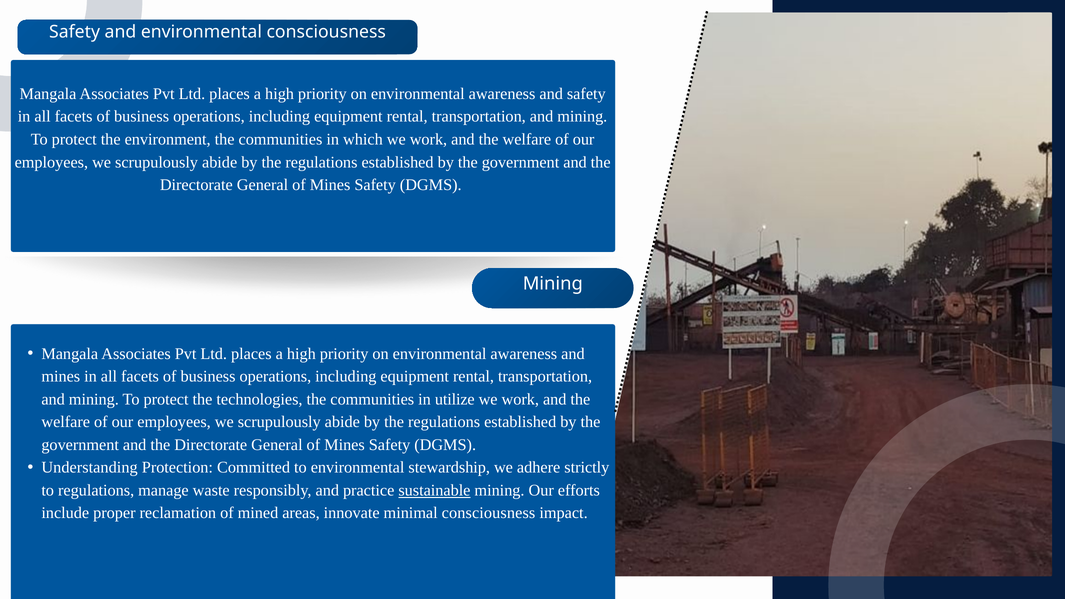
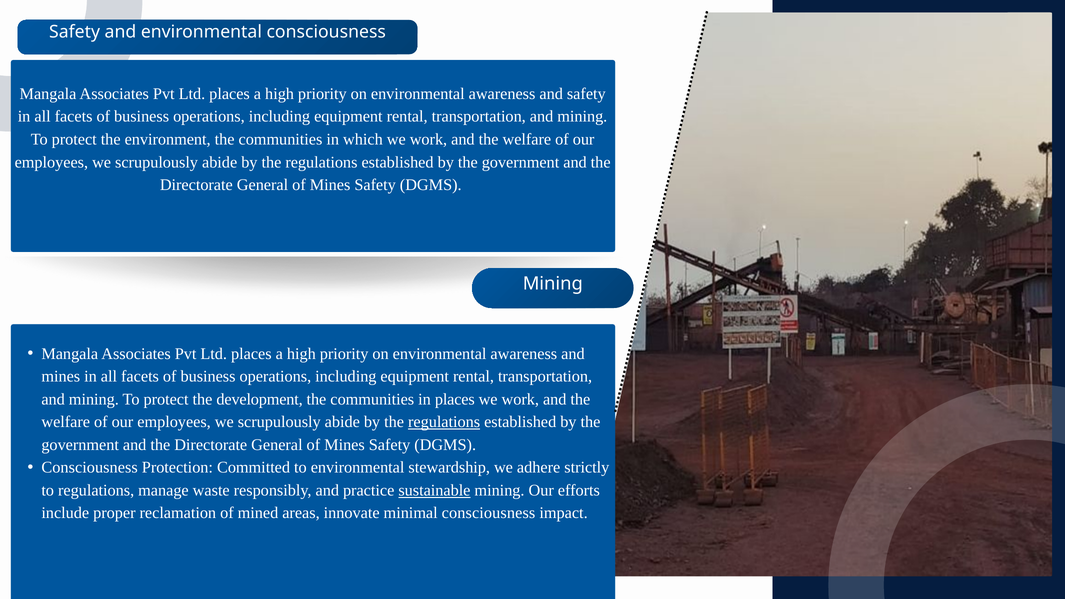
technologies: technologies -> development
in utilize: utilize -> places
regulations at (444, 422) underline: none -> present
Understanding at (90, 468): Understanding -> Consciousness
